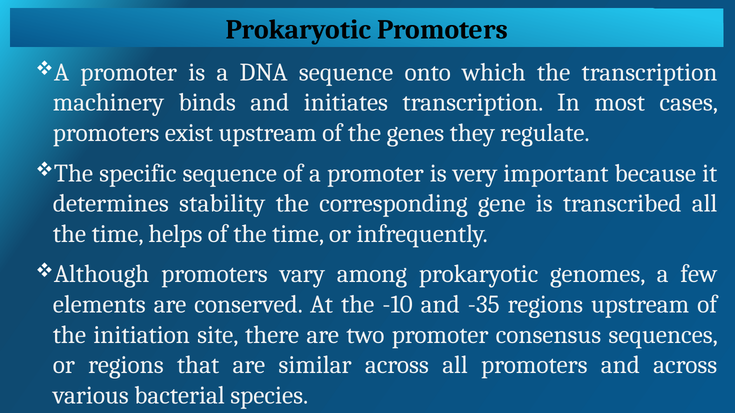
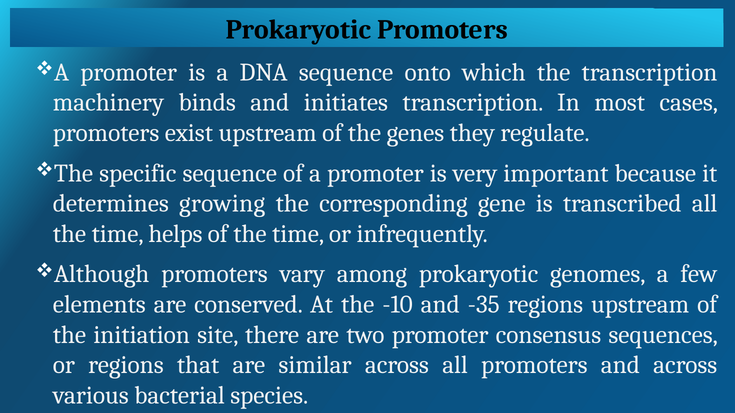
stability: stability -> growing
